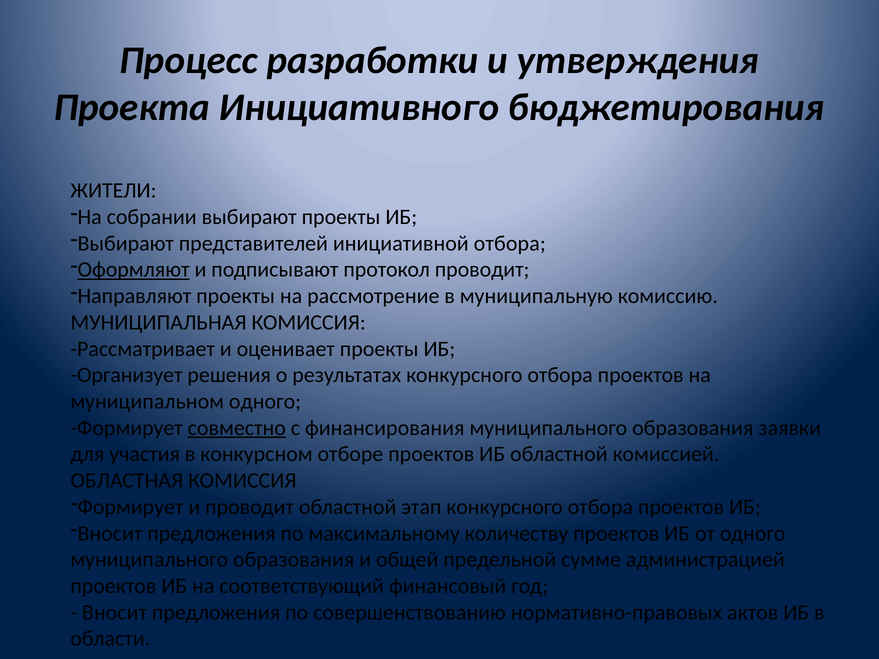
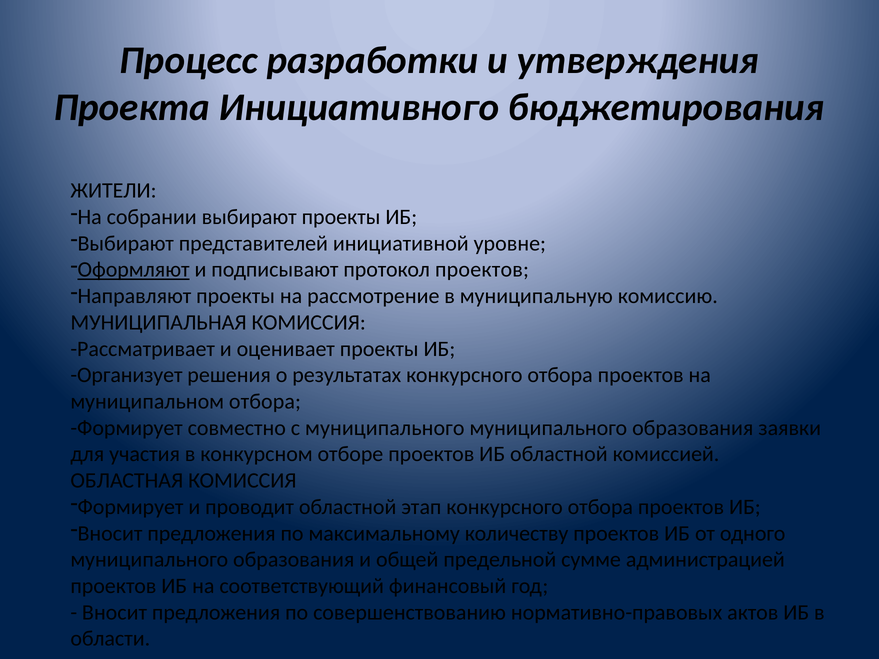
инициативной отбора: отбора -> уровне
протокол проводит: проводит -> проектов
муниципальном одного: одного -> отбора
совместно underline: present -> none
с финансирования: финансирования -> муниципального
